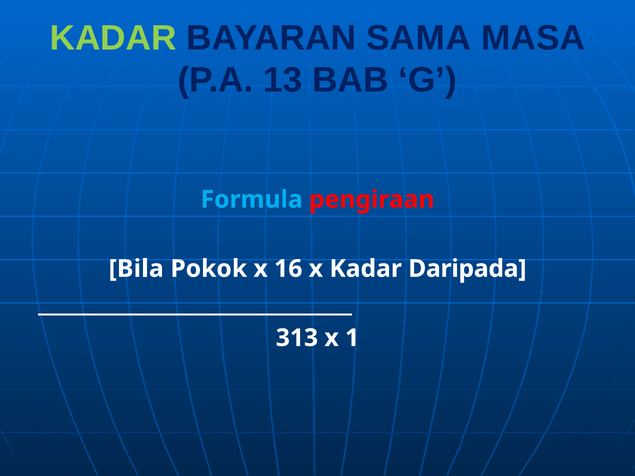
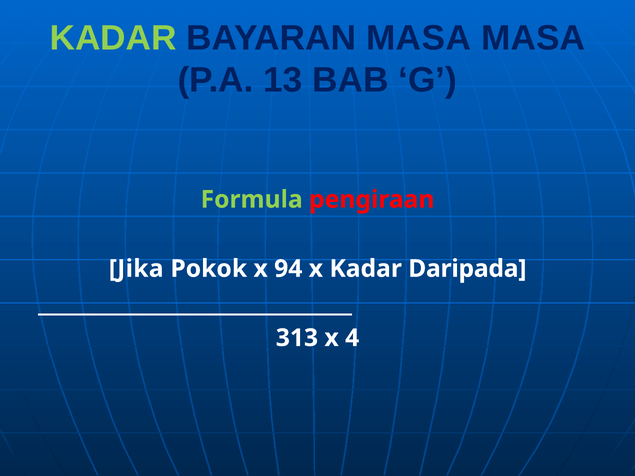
BAYARAN SAMA: SAMA -> MASA
Formula colour: light blue -> light green
Bila: Bila -> Jika
16: 16 -> 94
1: 1 -> 4
